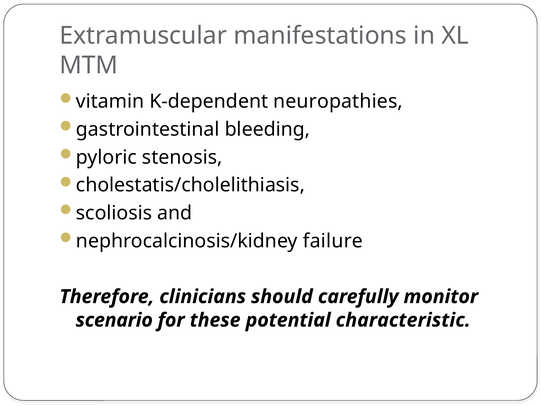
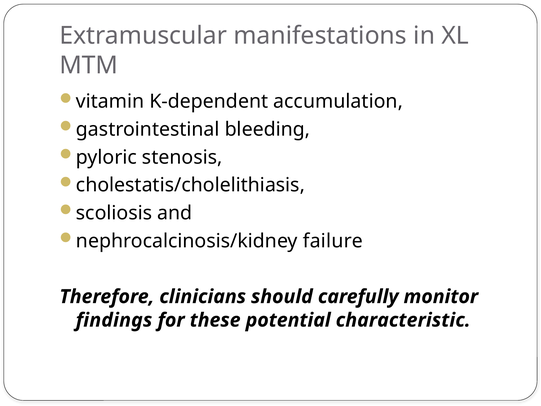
neuropathies: neuropathies -> accumulation
scenario: scenario -> findings
